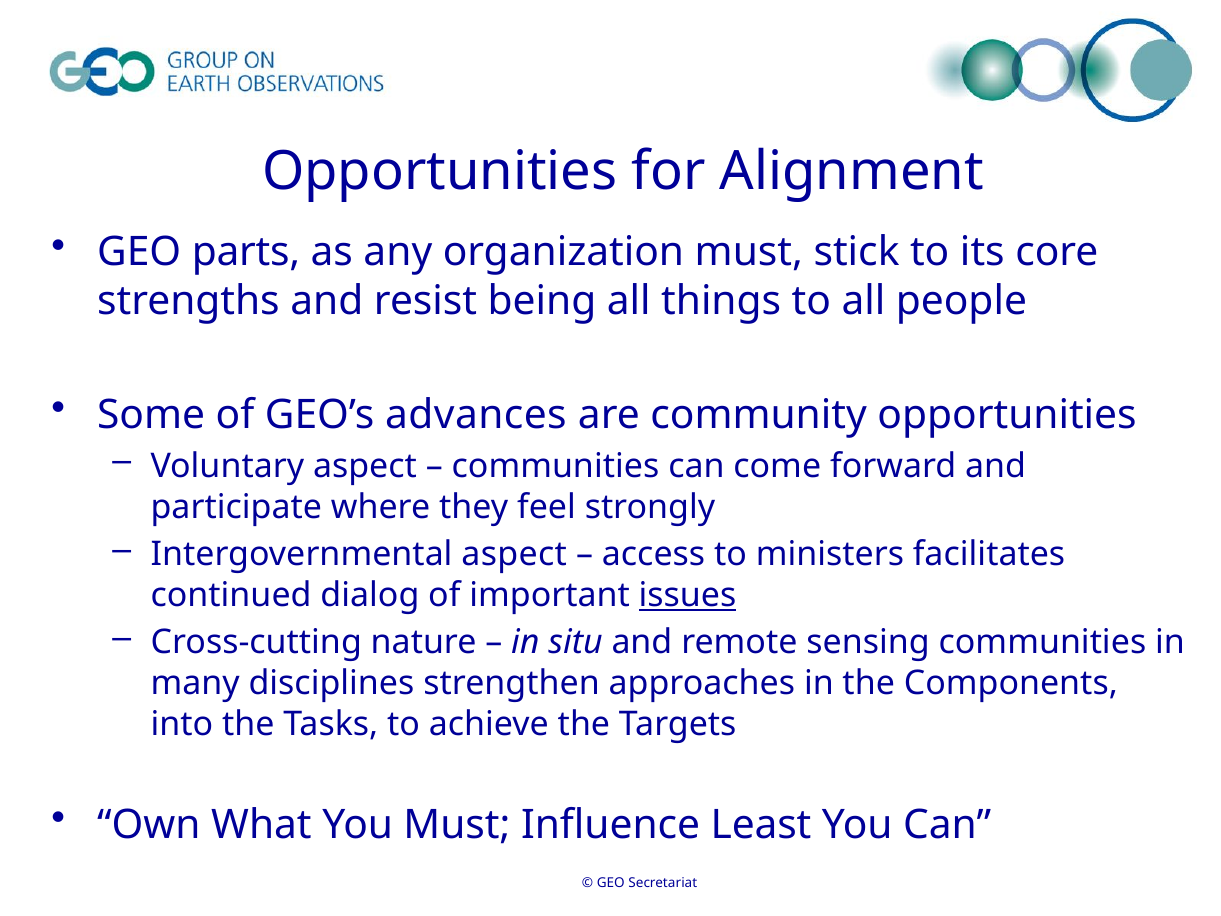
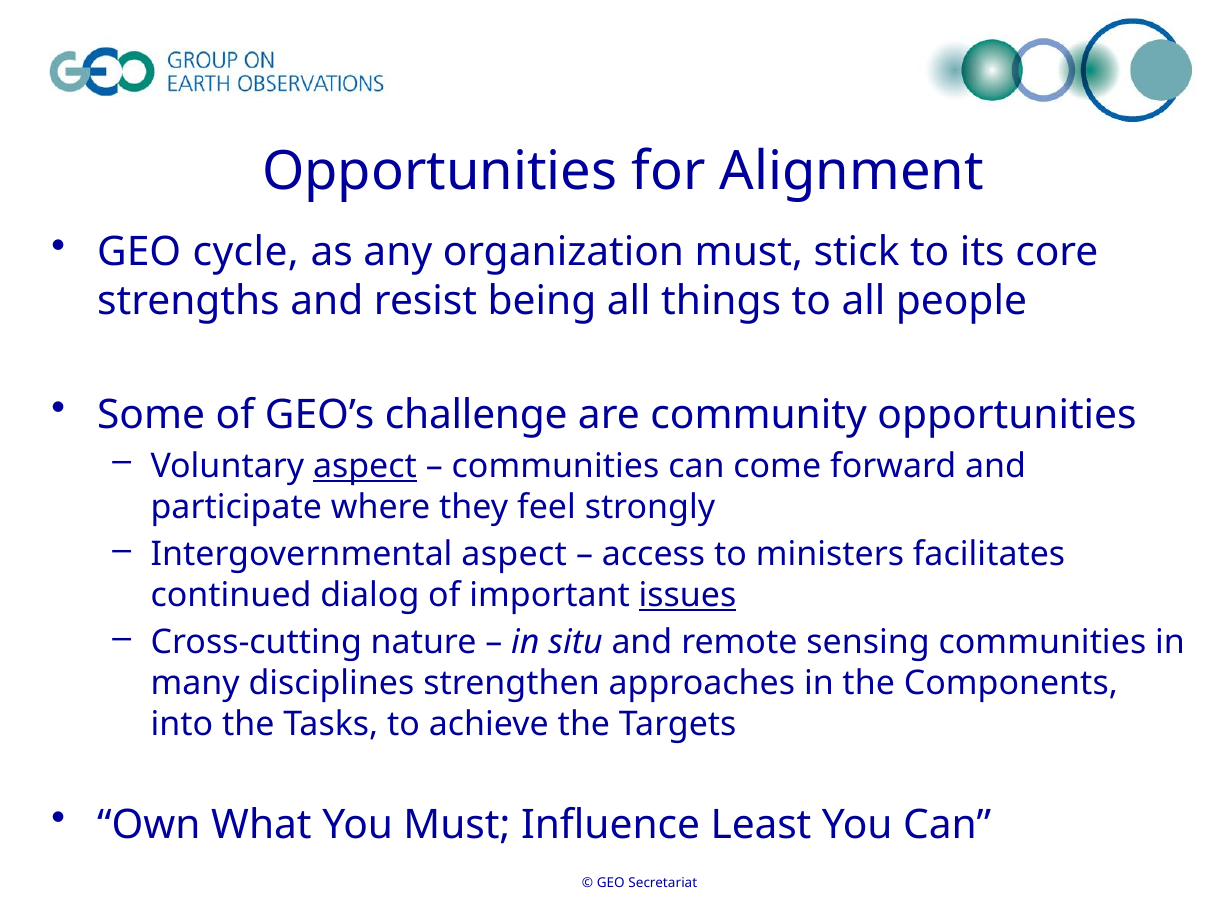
parts: parts -> cycle
advances: advances -> challenge
aspect at (365, 466) underline: none -> present
